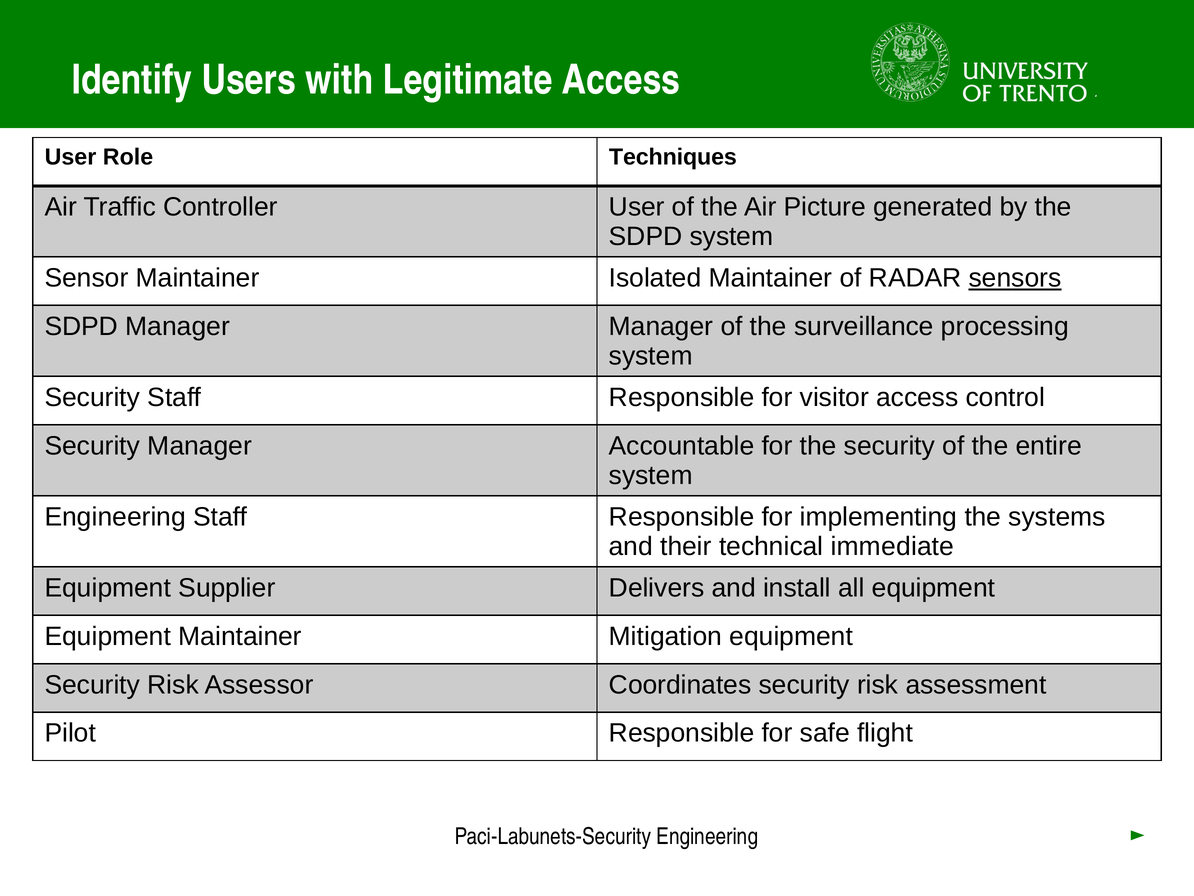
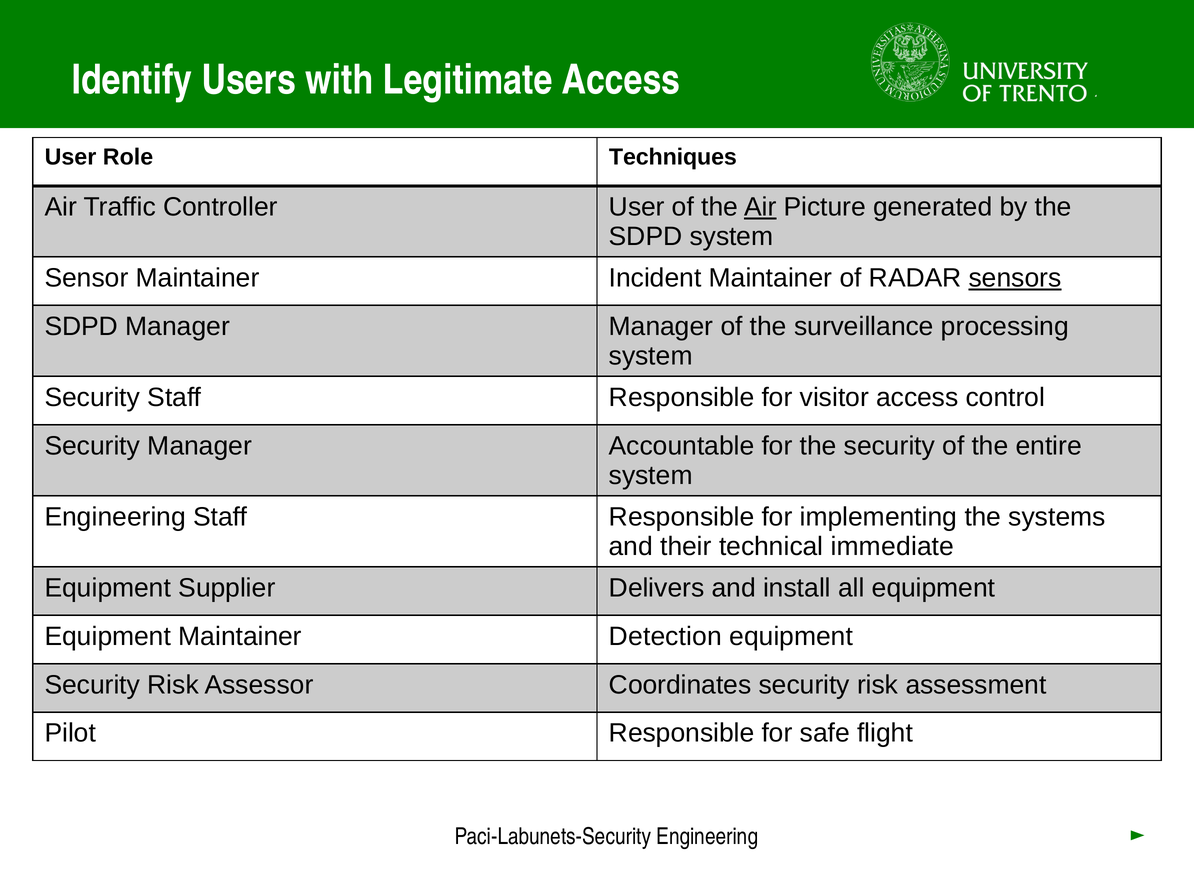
Air at (760, 207) underline: none -> present
Isolated: Isolated -> Incident
Mitigation: Mitigation -> Detection
